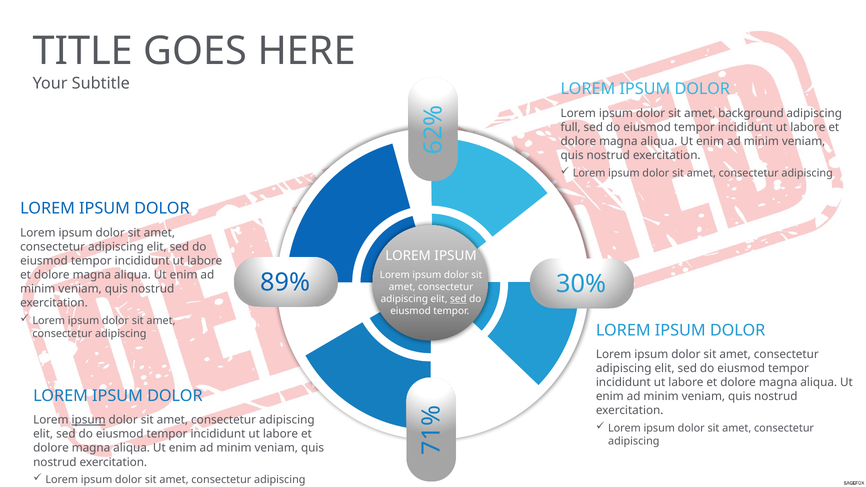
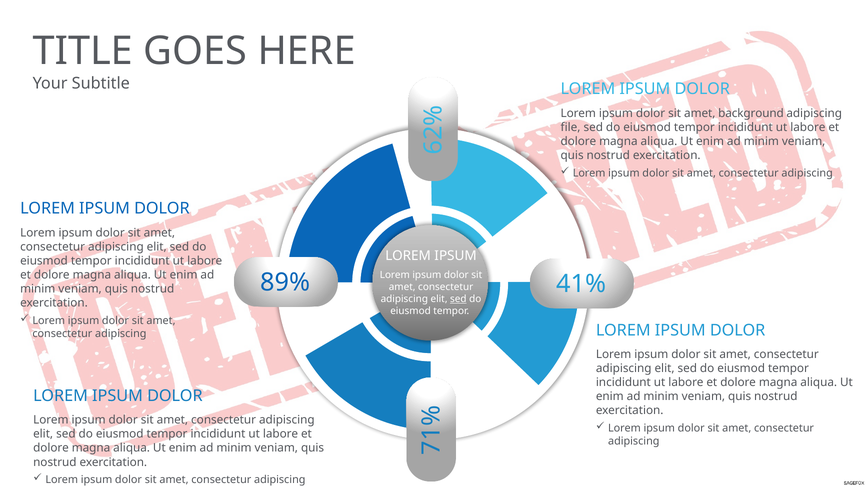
full: full -> file
30%: 30% -> 41%
ipsum at (89, 420) underline: present -> none
